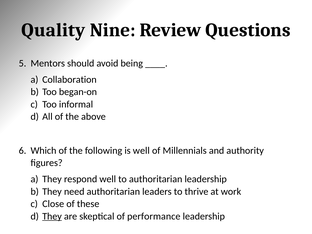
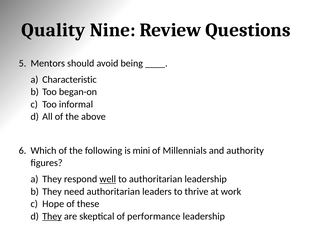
Collaboration: Collaboration -> Characteristic
is well: well -> mini
well at (108, 179) underline: none -> present
Close: Close -> Hope
